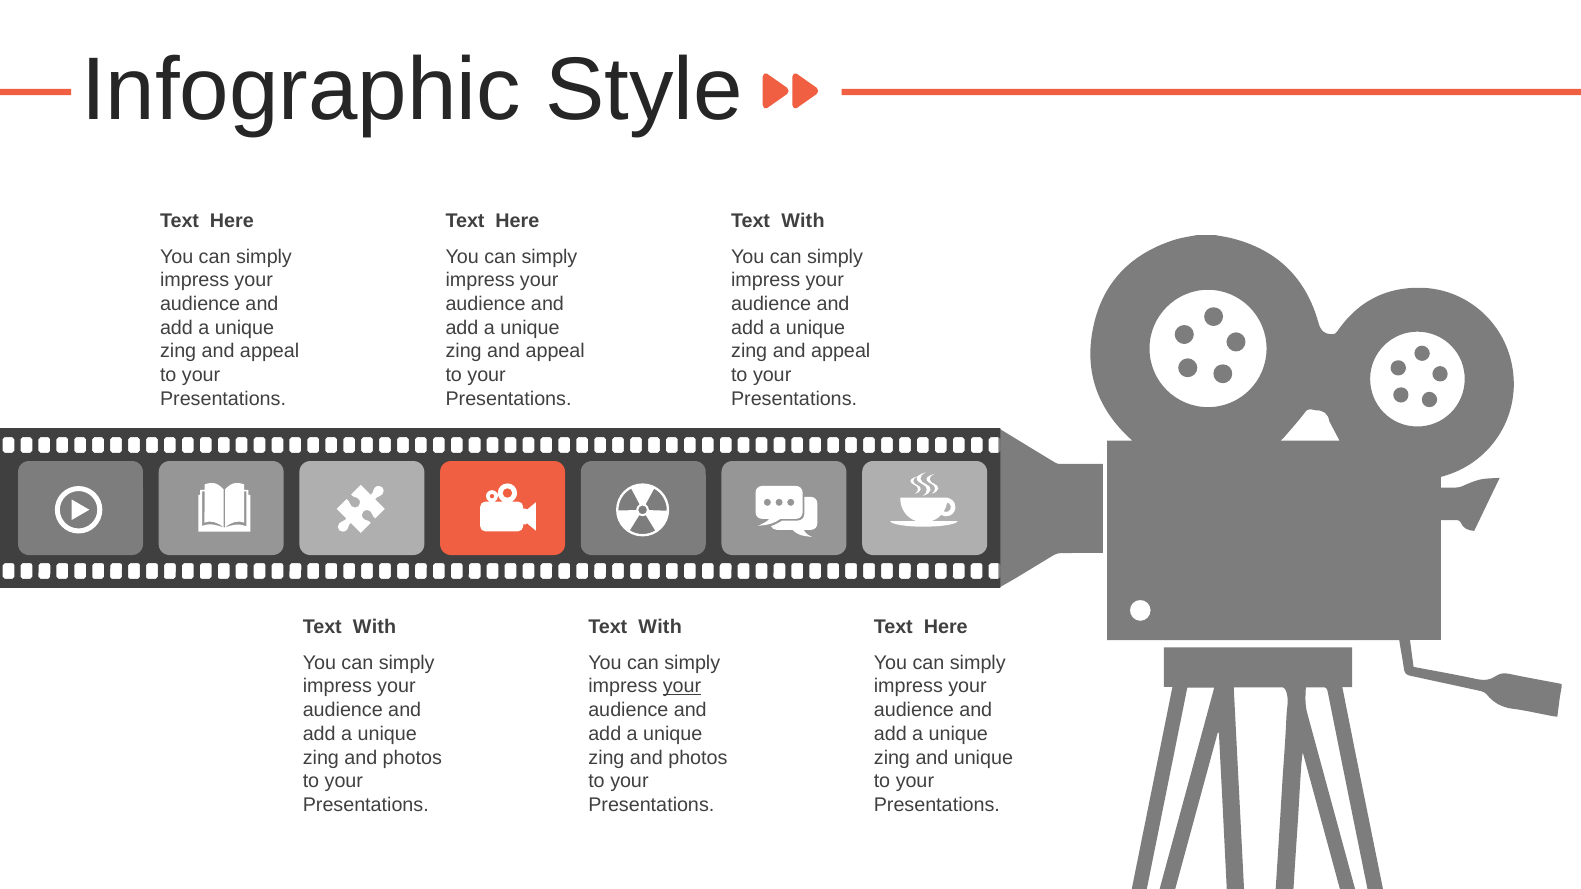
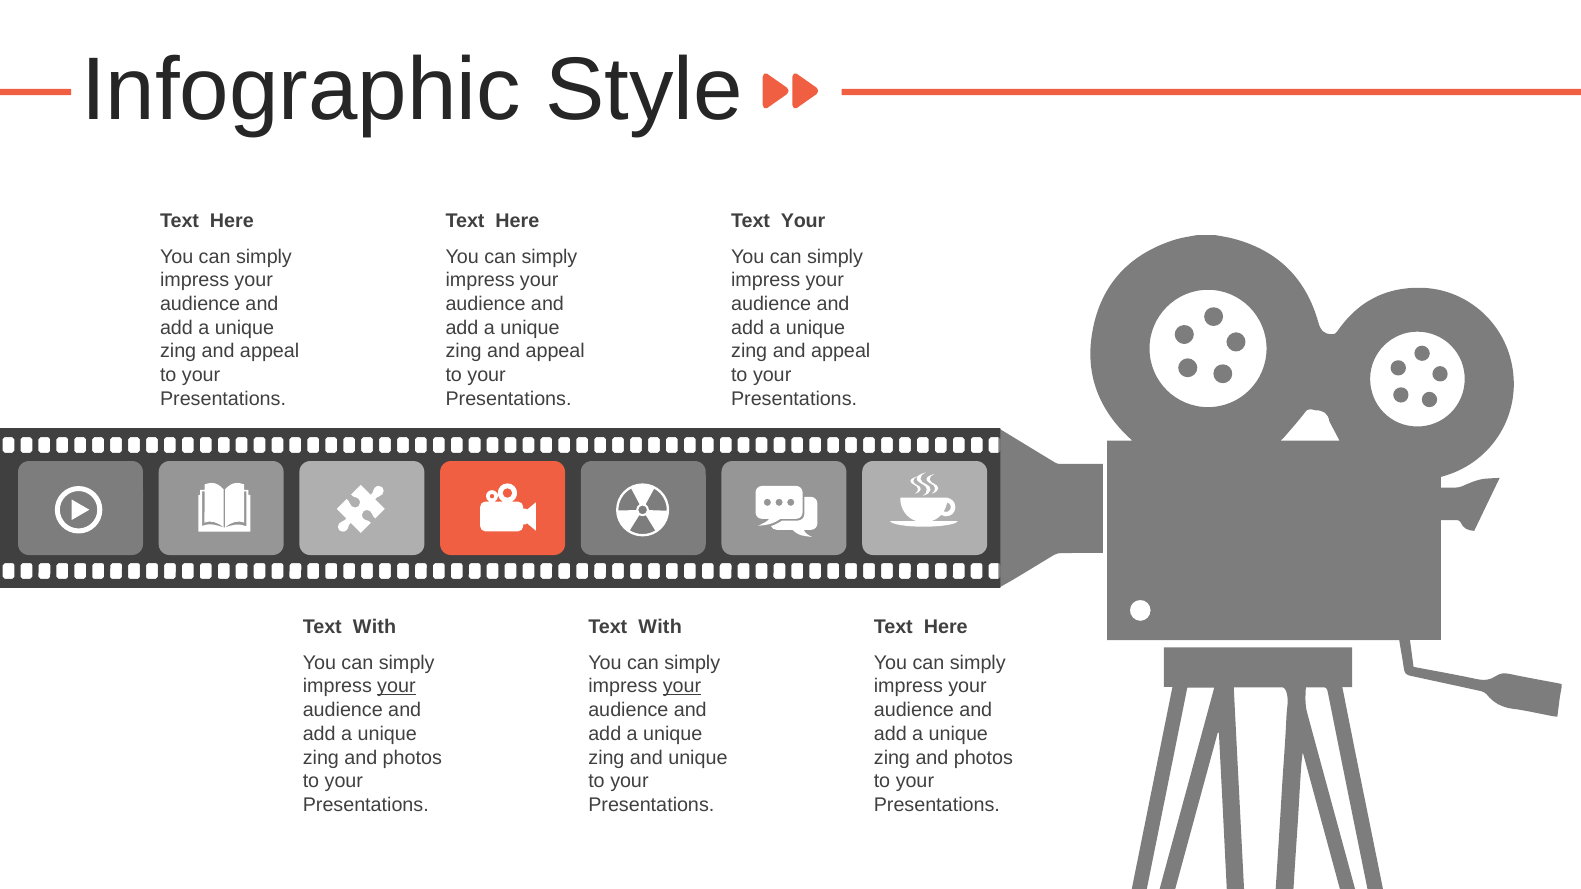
With at (803, 221): With -> Your
your at (396, 687) underline: none -> present
photos at (698, 758): photos -> unique
unique at (983, 758): unique -> photos
